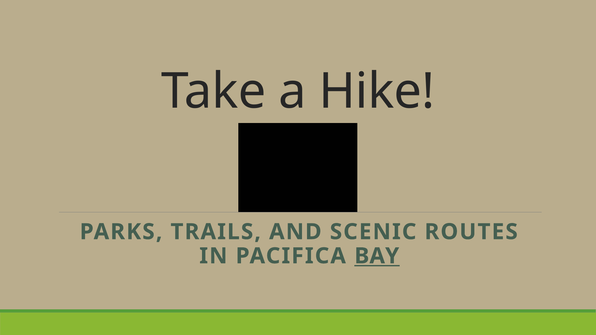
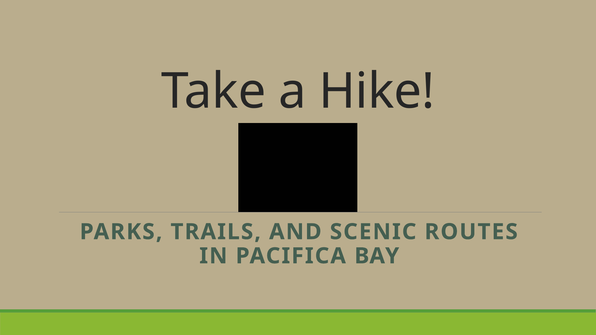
BAY underline: present -> none
